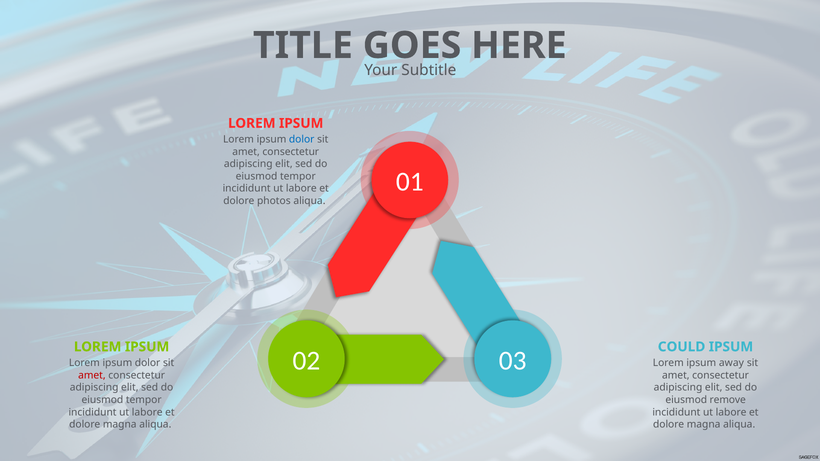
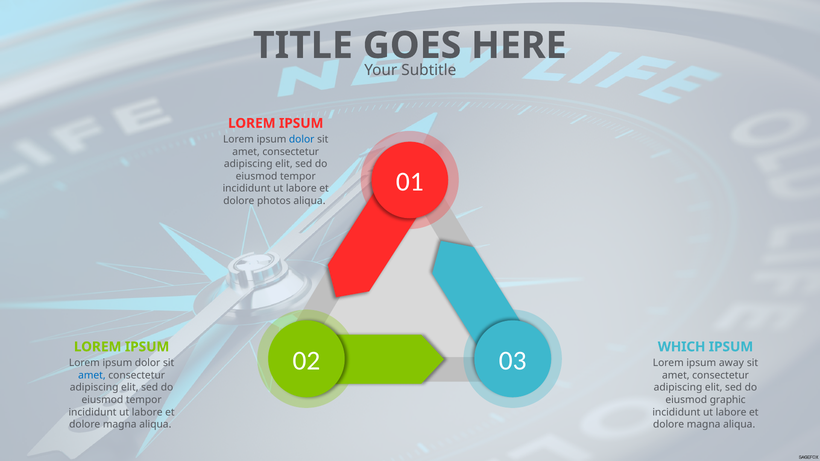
COULD: COULD -> WHICH
amet at (92, 375) colour: red -> blue
remove: remove -> graphic
